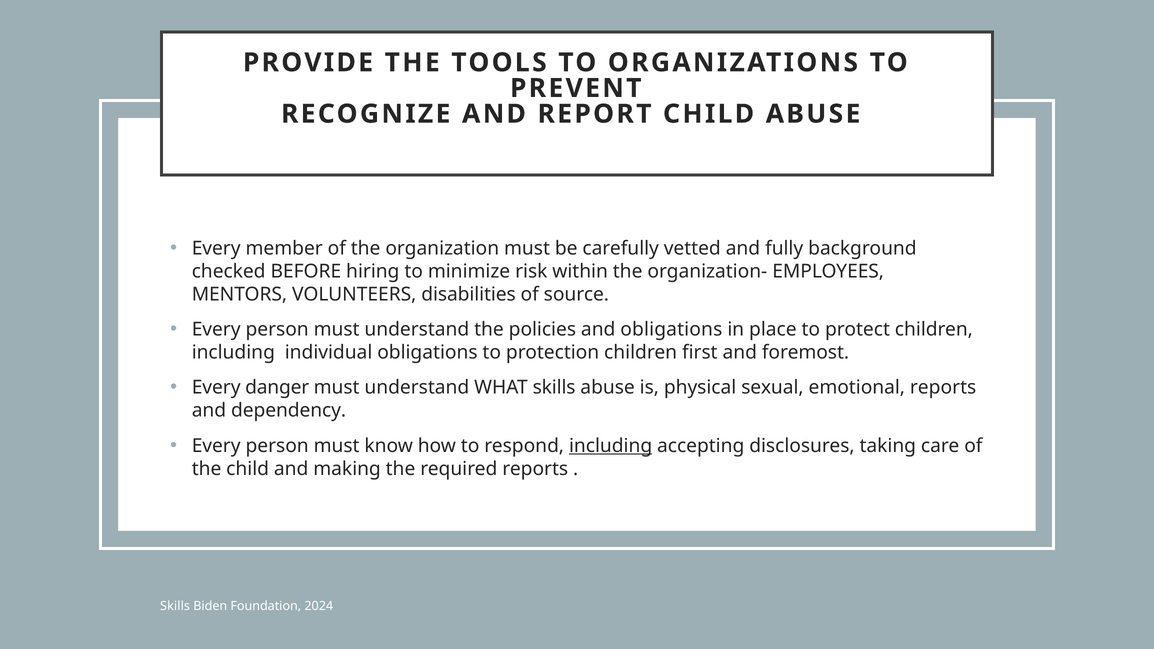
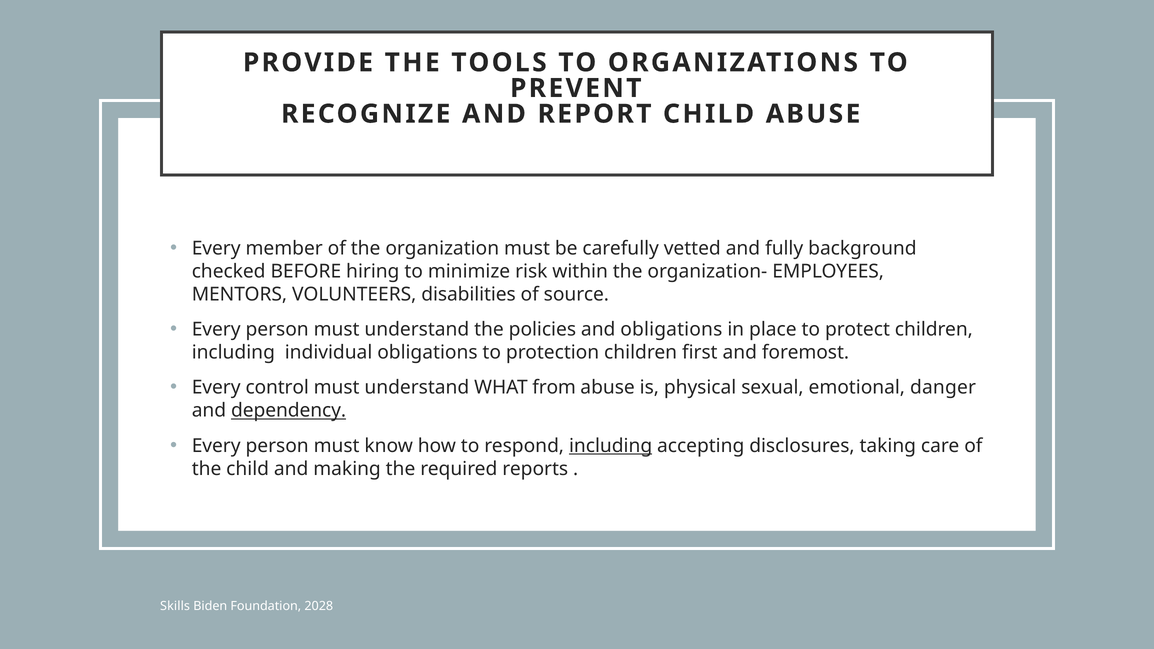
danger: danger -> control
WHAT skills: skills -> from
emotional reports: reports -> danger
dependency underline: none -> present
2024: 2024 -> 2028
